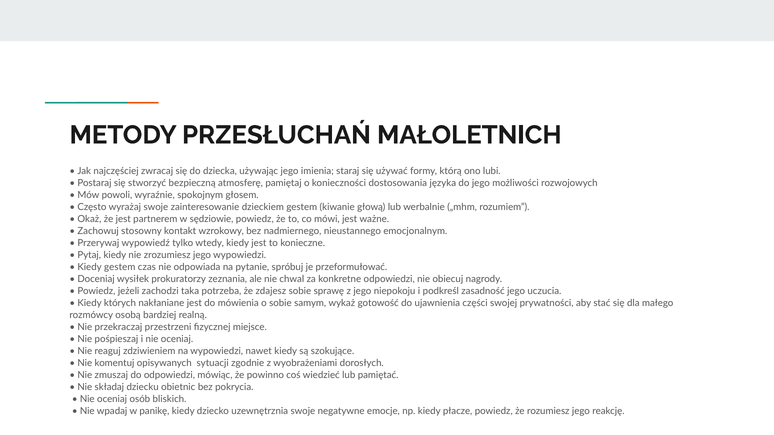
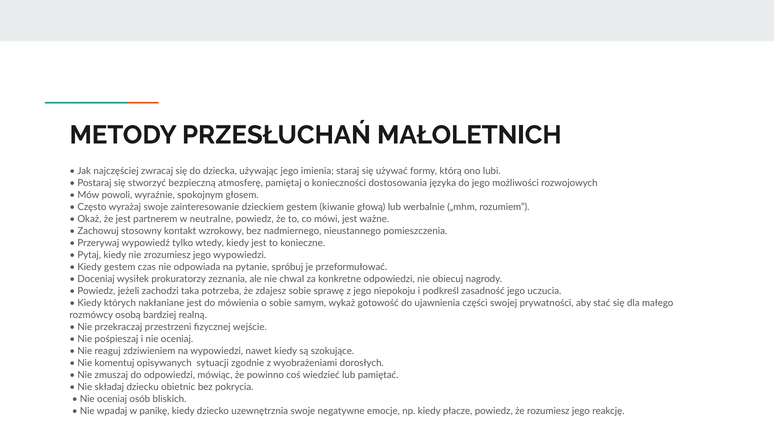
sędziowie: sędziowie -> neutralne
emocjonalnym: emocjonalnym -> pomieszczenia
miejsce: miejsce -> wejście
